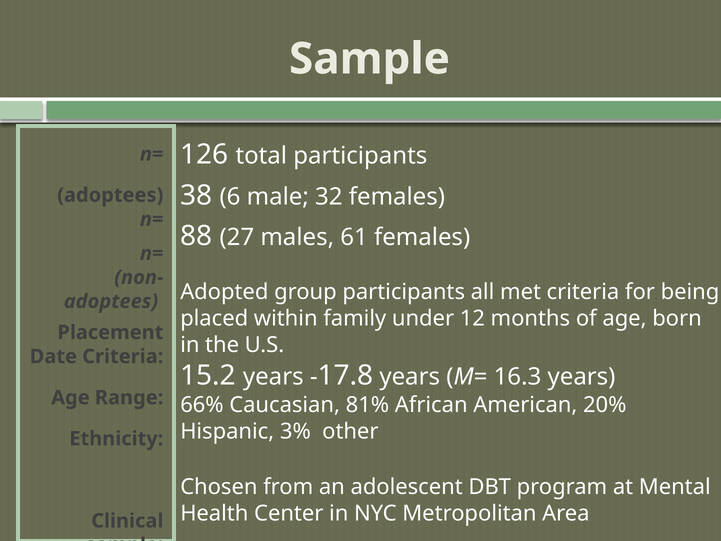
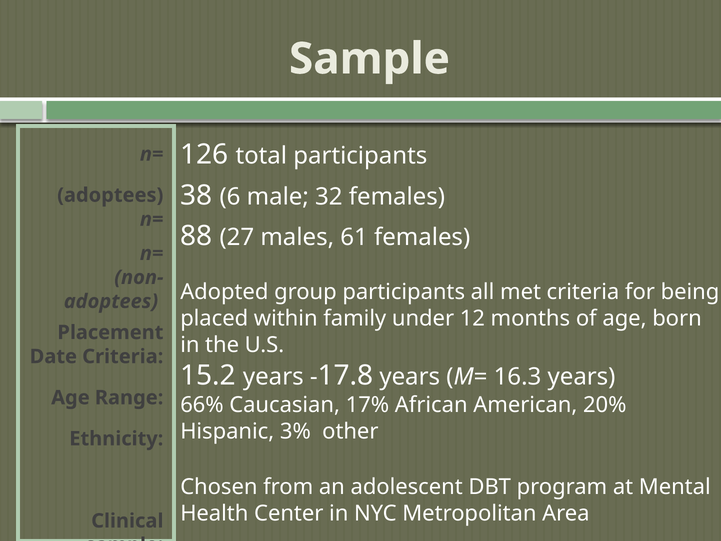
81%: 81% -> 17%
